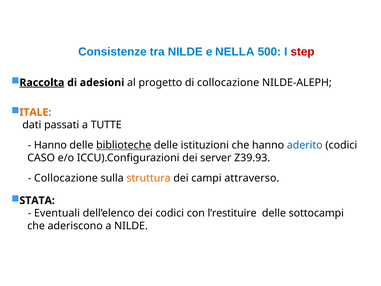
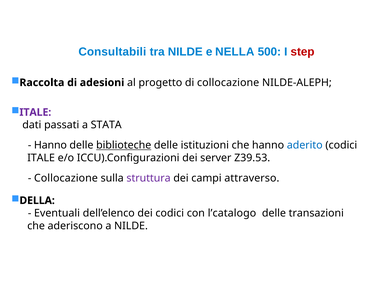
Consistenze: Consistenze -> Consultabili
Raccolta underline: present -> none
ITALE at (35, 112) colour: orange -> purple
TUTTE: TUTTE -> STATA
CASO at (41, 158): CASO -> ITALE
Z39.93: Z39.93 -> Z39.53
struttura colour: orange -> purple
STATA: STATA -> DELLA
l’restituire: l’restituire -> l’catalogo
sottocampi: sottocampi -> transazioni
